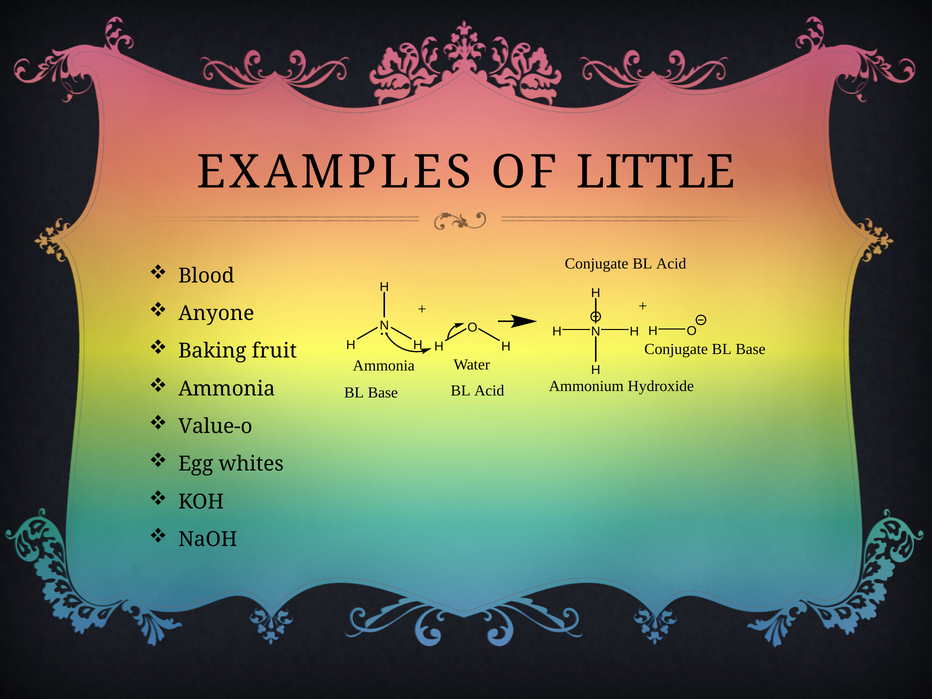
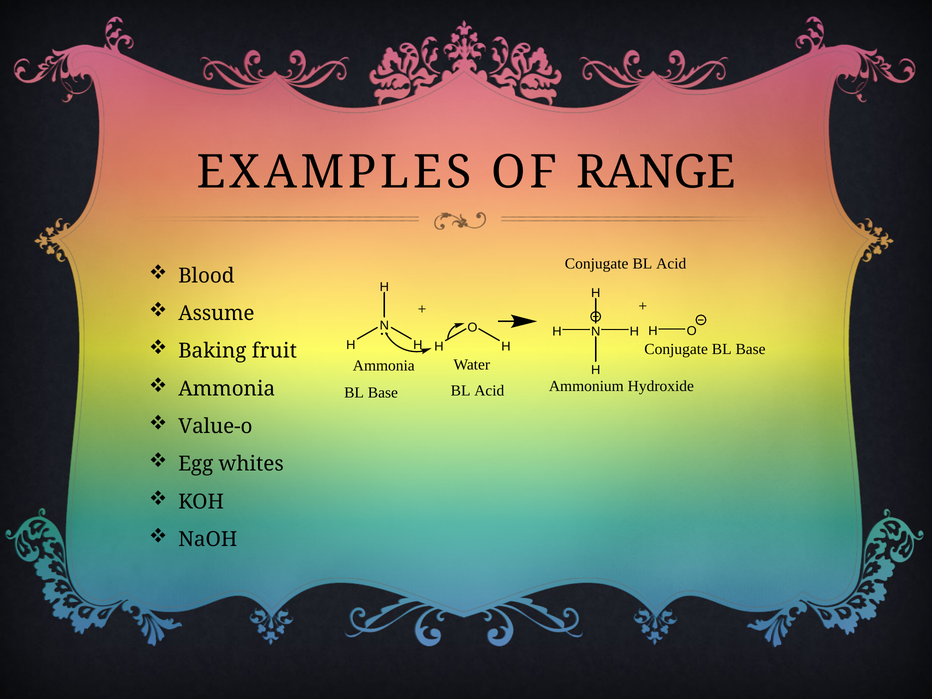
LITTLE: LITTLE -> RANGE
Anyone: Anyone -> Assume
